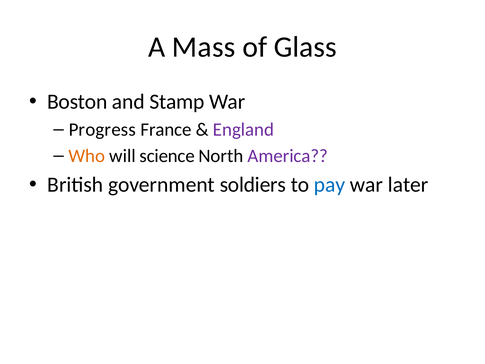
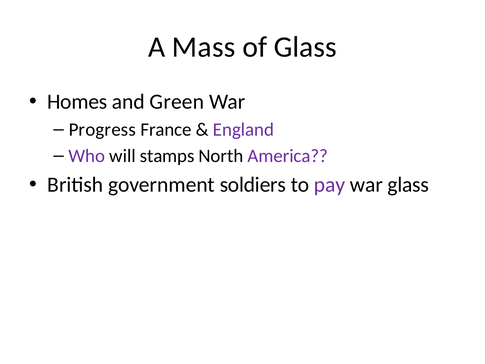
Boston: Boston -> Homes
Stamp: Stamp -> Green
Who colour: orange -> purple
science: science -> stamps
pay colour: blue -> purple
war later: later -> glass
